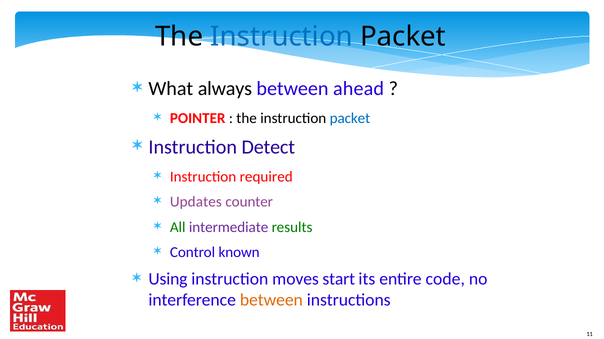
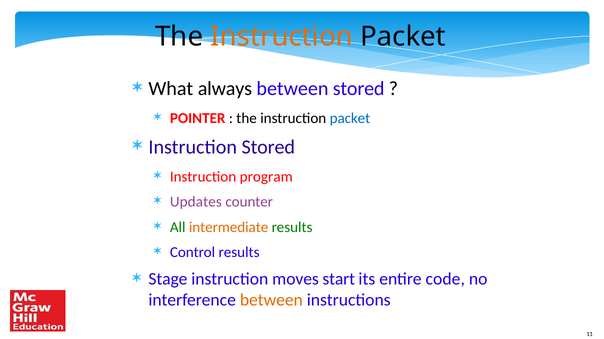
Instruction at (282, 36) colour: blue -> orange
between ahead: ahead -> stored
Instruction Detect: Detect -> Stored
required: required -> program
intermediate colour: purple -> orange
Control known: known -> results
Using: Using -> Stage
